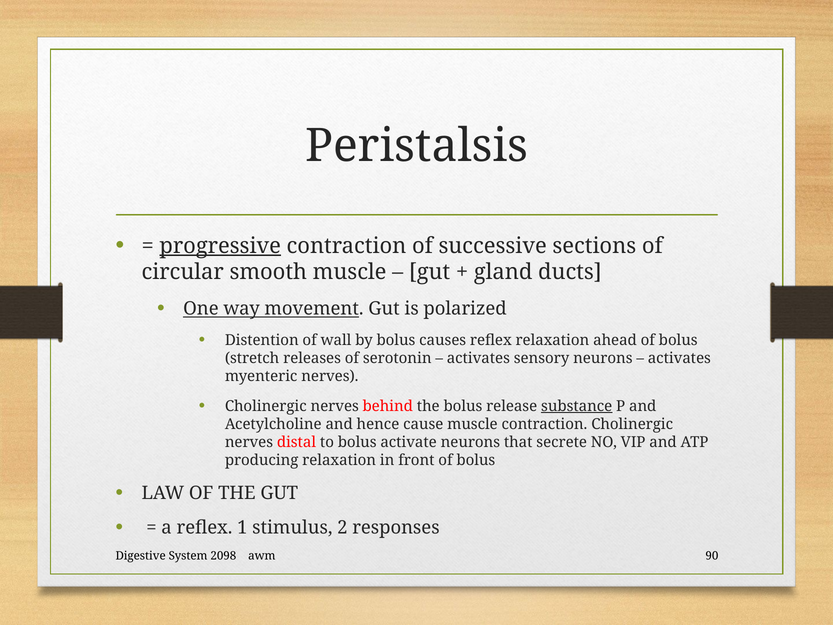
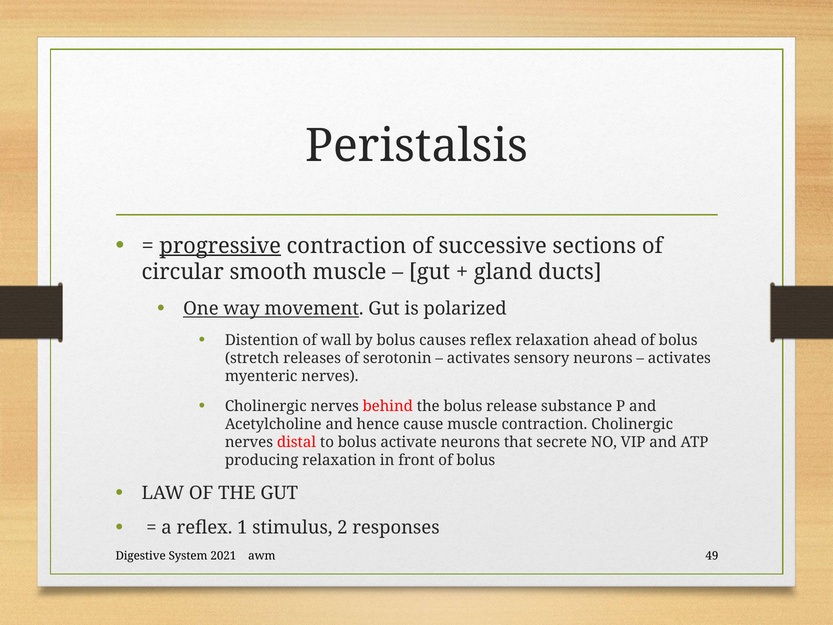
substance underline: present -> none
2098: 2098 -> 2021
90: 90 -> 49
